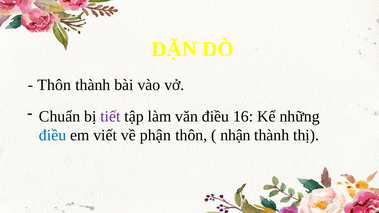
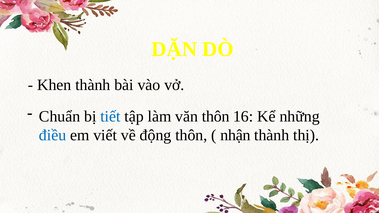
Thôn at (54, 85): Thôn -> Khen
tiết colour: purple -> blue
văn điều: điều -> thôn
phận: phận -> động
